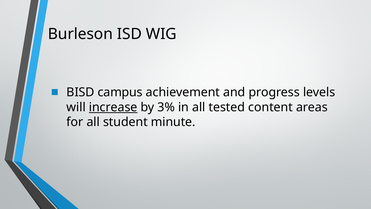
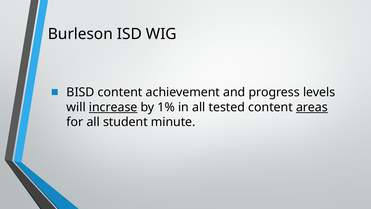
BISD campus: campus -> content
3%: 3% -> 1%
areas underline: none -> present
